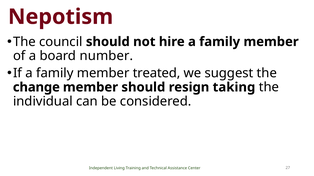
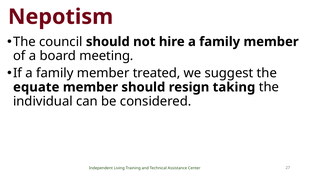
number: number -> meeting
change: change -> equate
